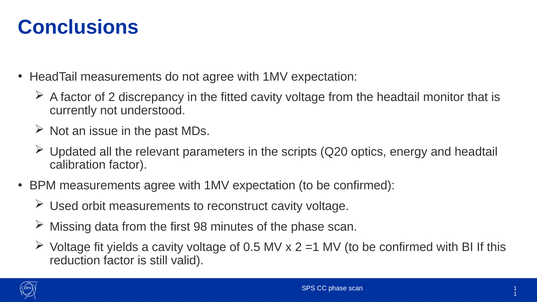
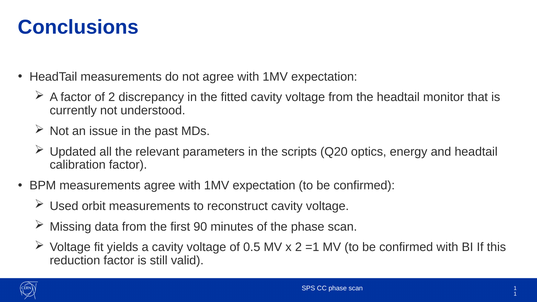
98: 98 -> 90
